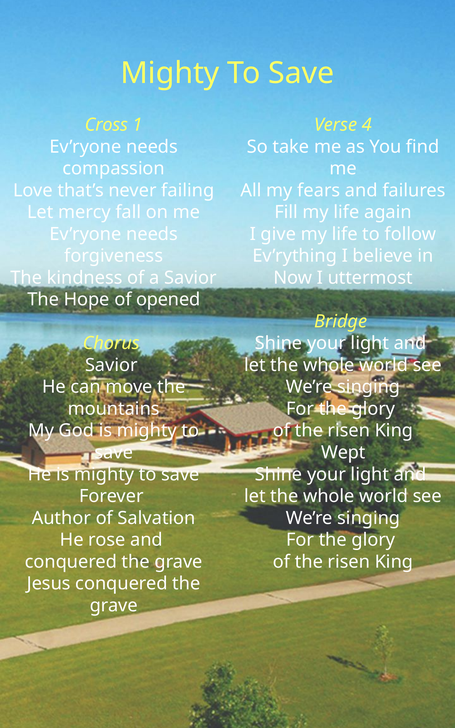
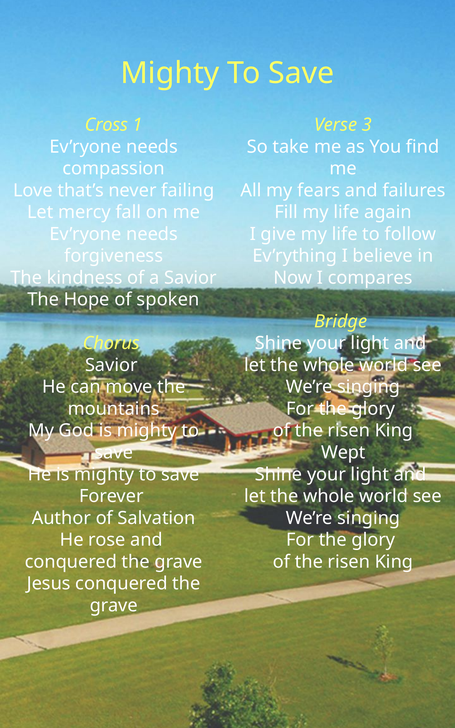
4: 4 -> 3
uttermost: uttermost -> compares
opened: opened -> spoken
